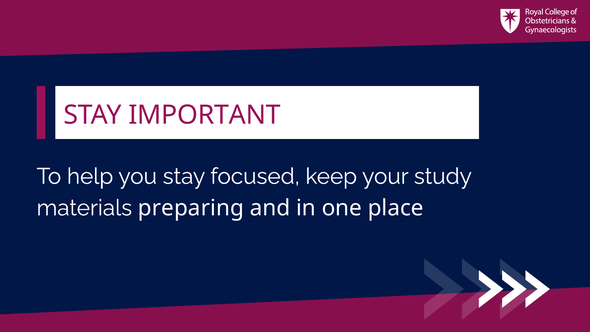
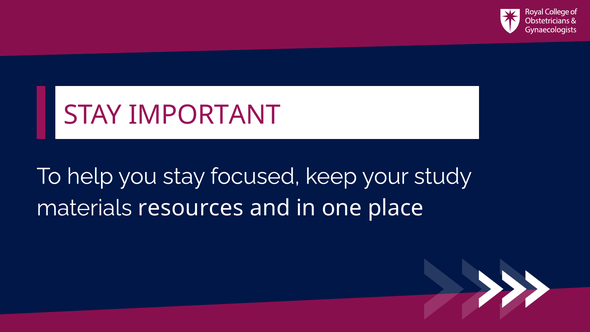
preparing: preparing -> resources
